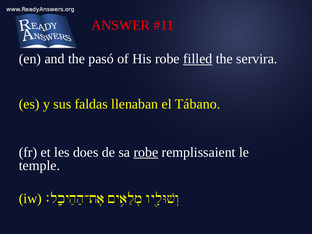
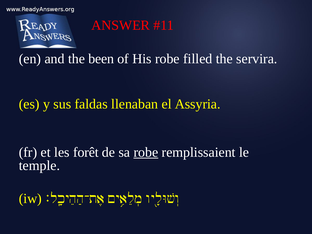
pasó: pasó -> been
filled underline: present -> none
Tábano: Tábano -> Assyria
does: does -> forêt
